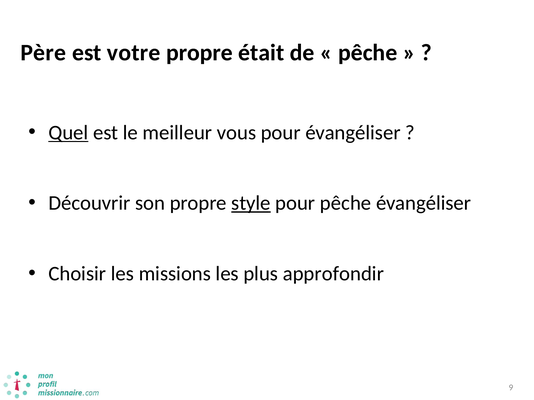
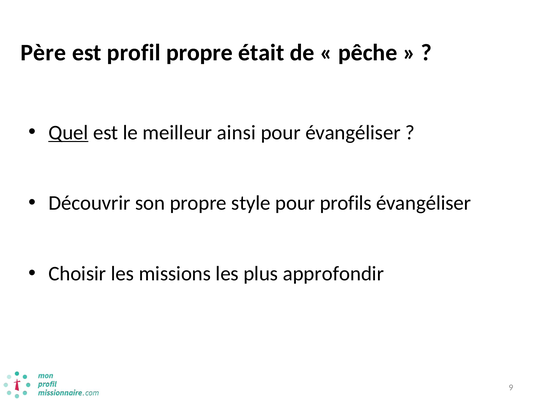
votre: votre -> profil
vous: vous -> ainsi
style underline: present -> none
pour pêche: pêche -> profils
